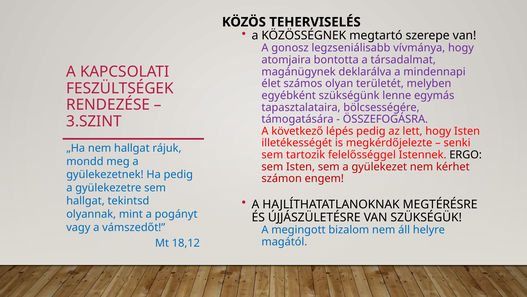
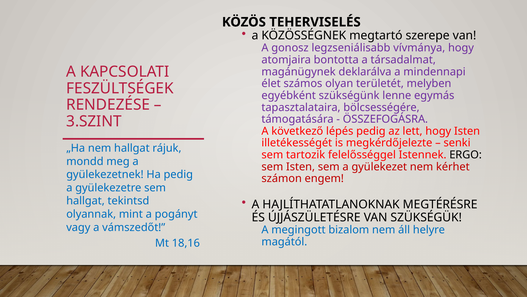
18,12: 18,12 -> 18,16
